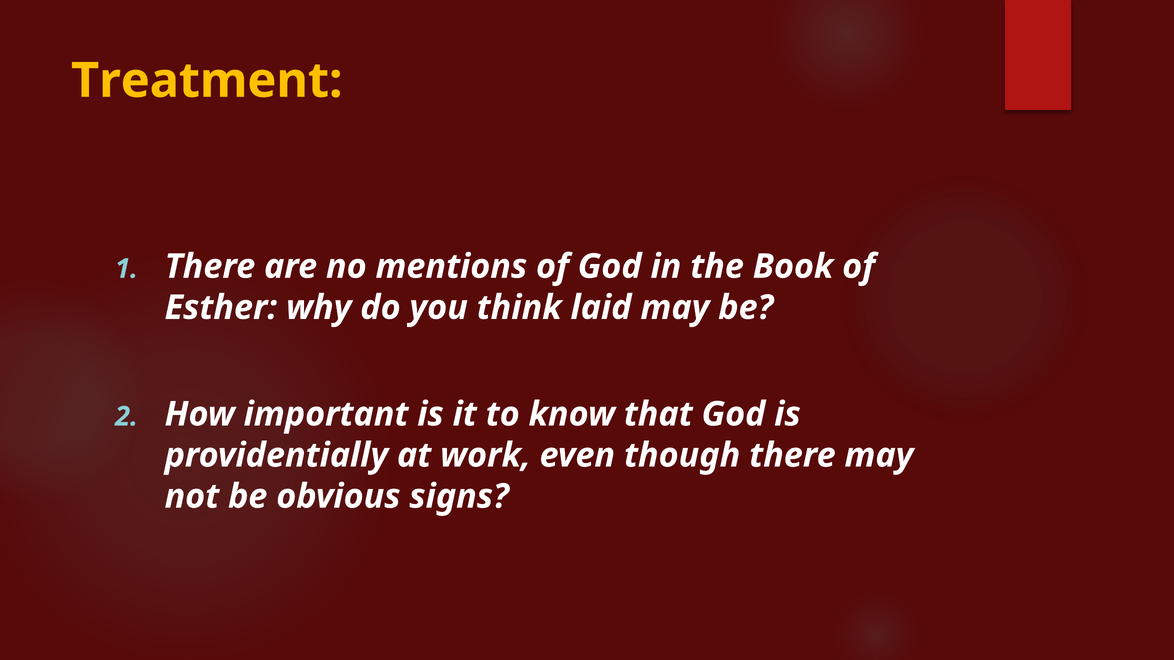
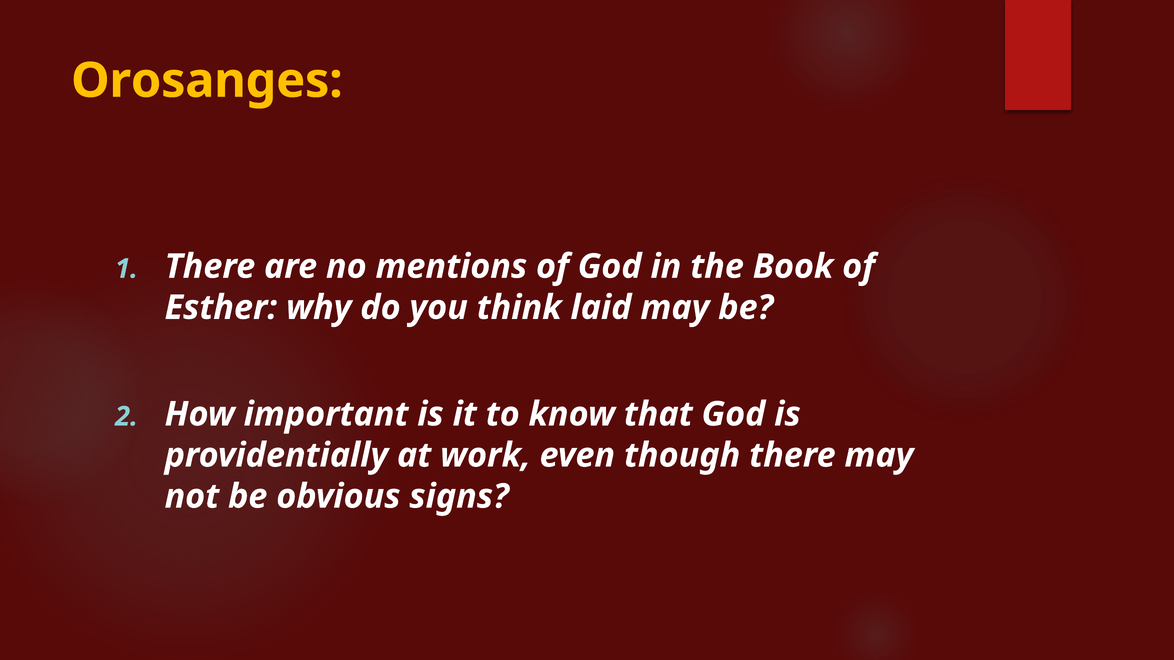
Treatment: Treatment -> Orosanges
